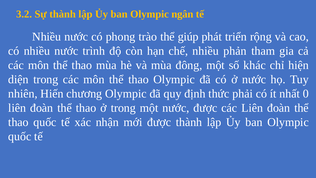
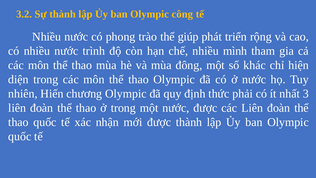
ngân: ngân -> công
phản: phản -> mình
0: 0 -> 3
